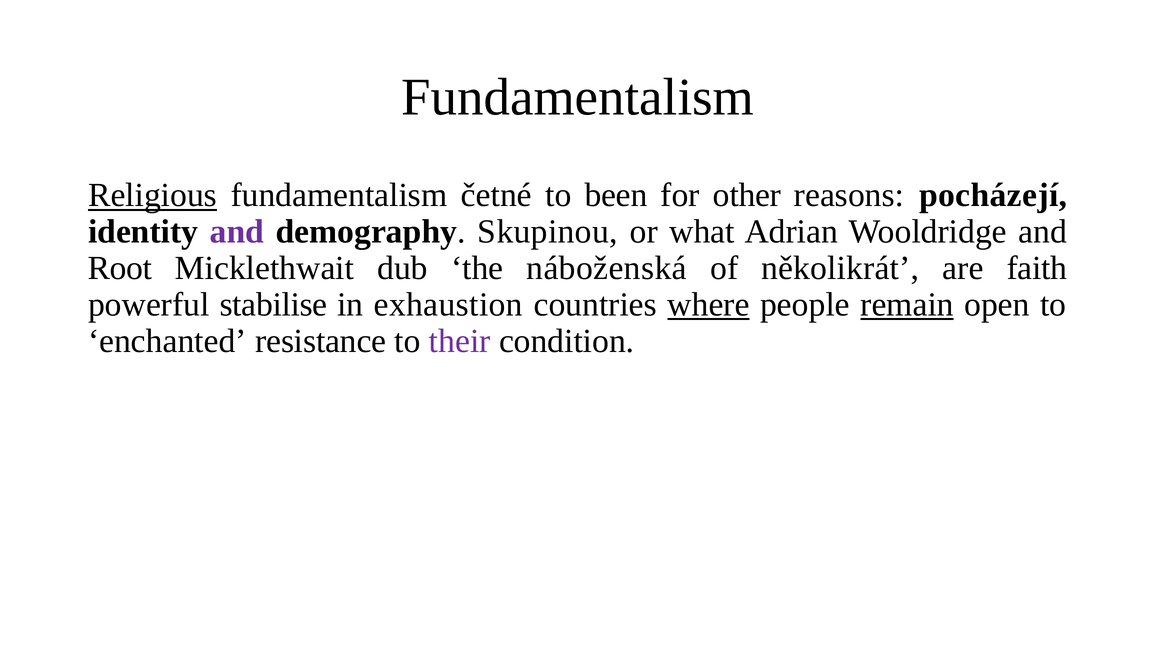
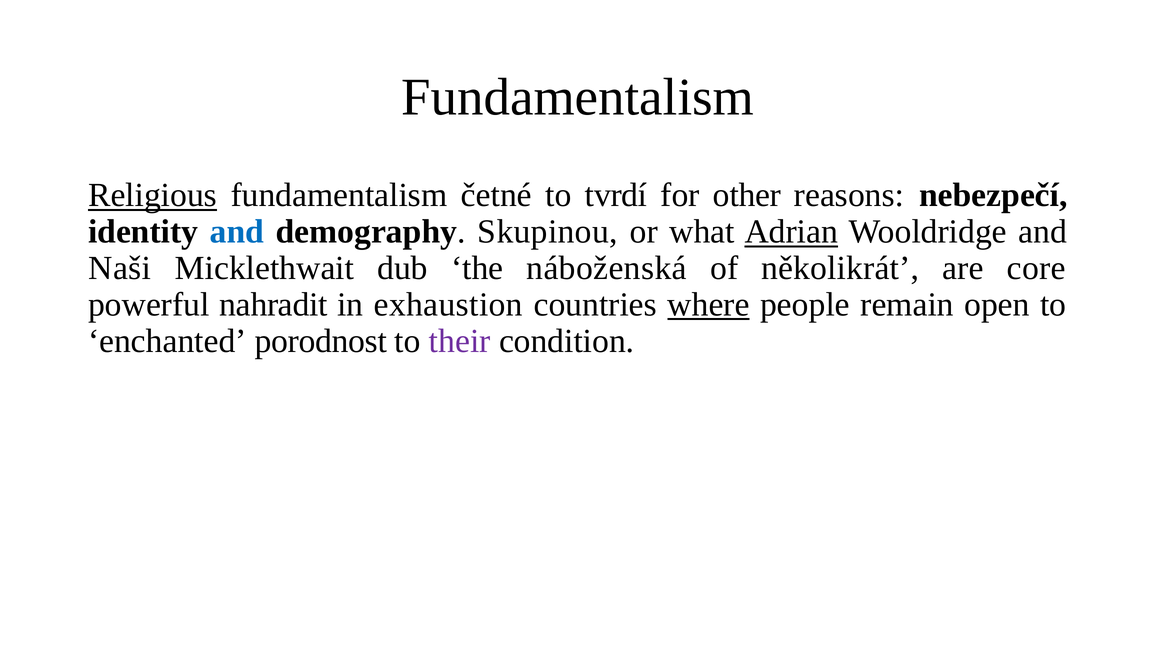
been: been -> tvrdí
pocházejí: pocházejí -> nebezpečí
and at (237, 232) colour: purple -> blue
Adrian underline: none -> present
Root: Root -> Naši
faith: faith -> core
stabilise: stabilise -> nahradit
remain underline: present -> none
resistance: resistance -> porodnost
